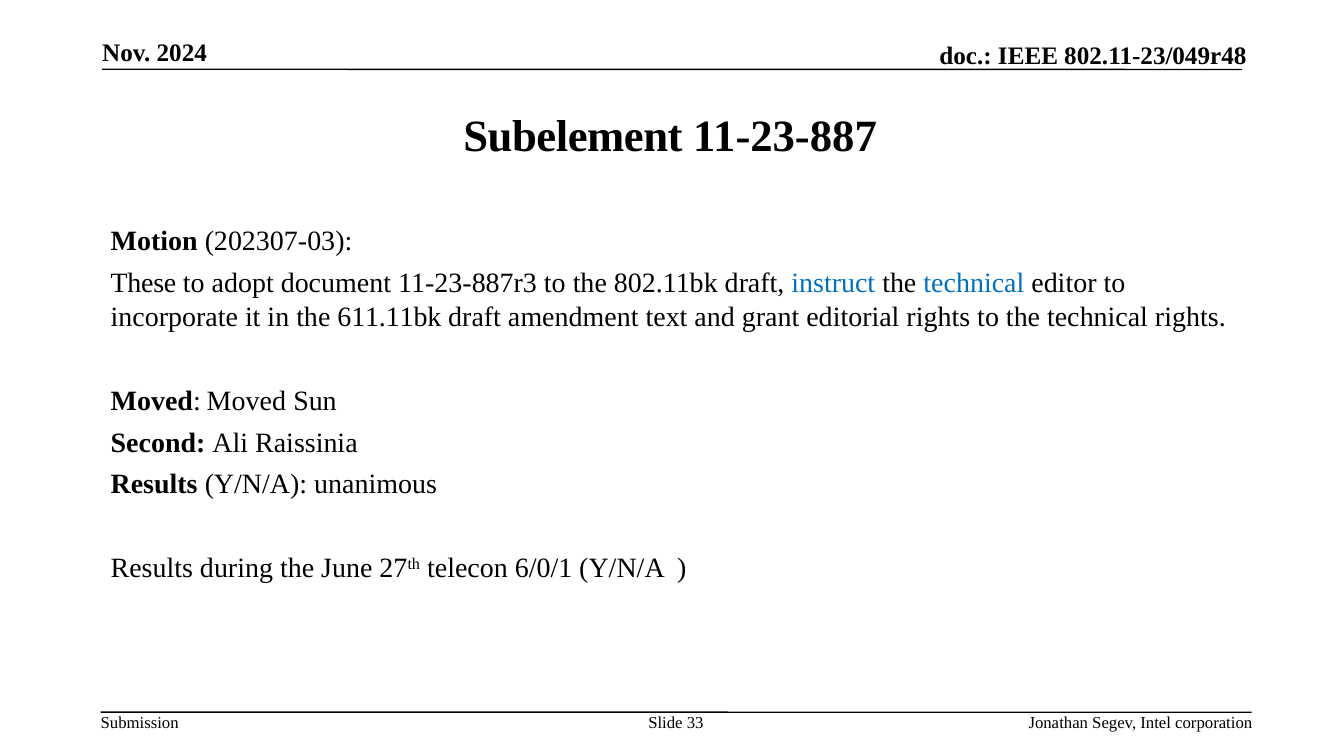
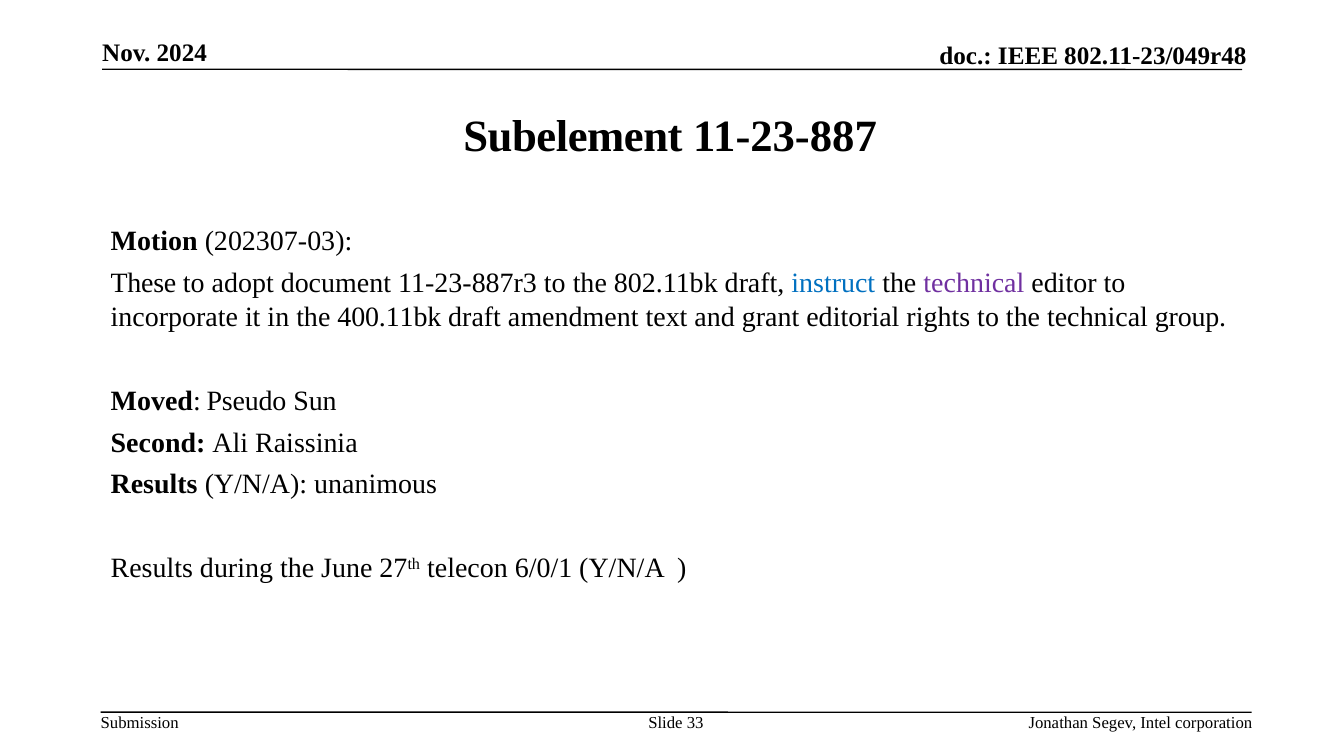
technical at (974, 284) colour: blue -> purple
611.11bk: 611.11bk -> 400.11bk
technical rights: rights -> group
Moved Moved: Moved -> Pseudo
